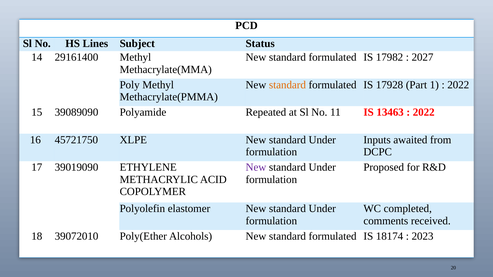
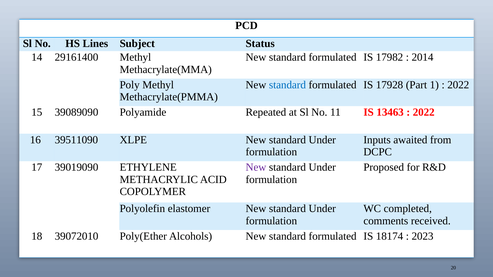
2027: 2027 -> 2014
standard at (287, 85) colour: orange -> blue
45721750: 45721750 -> 39511090
